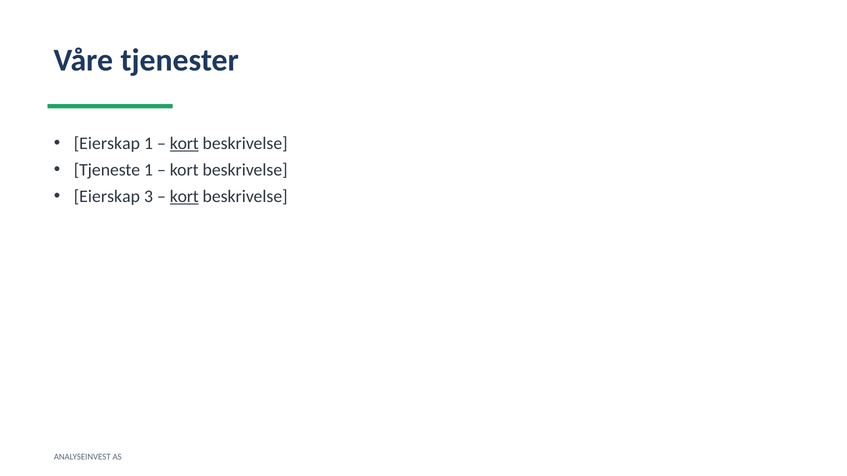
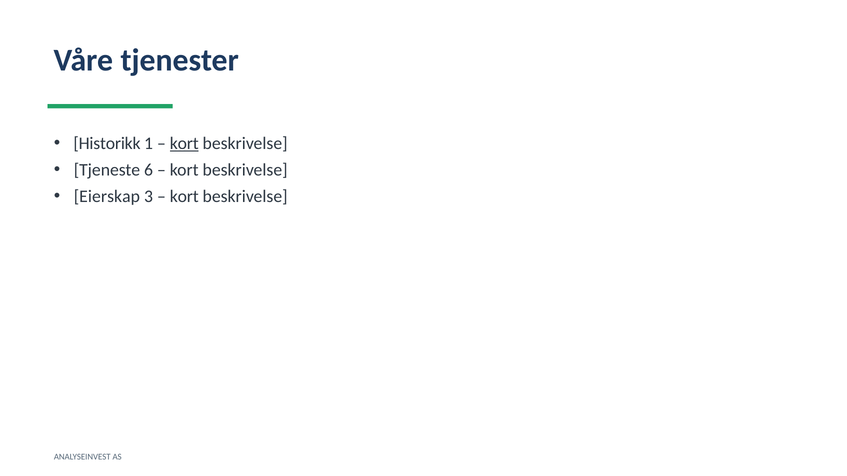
Eierskap at (107, 143): Eierskap -> Historikk
Tjeneste 1: 1 -> 6
kort at (184, 196) underline: present -> none
